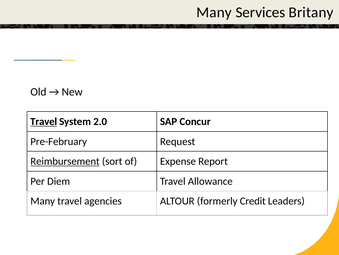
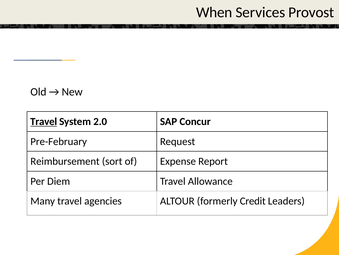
Many at (214, 12): Many -> When
Britany: Britany -> Provost
Reimbursement underline: present -> none
